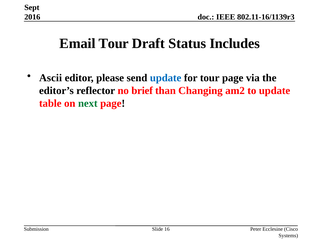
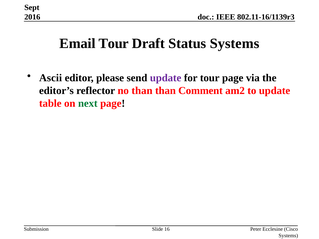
Status Includes: Includes -> Systems
update at (166, 78) colour: blue -> purple
no brief: brief -> than
Changing: Changing -> Comment
